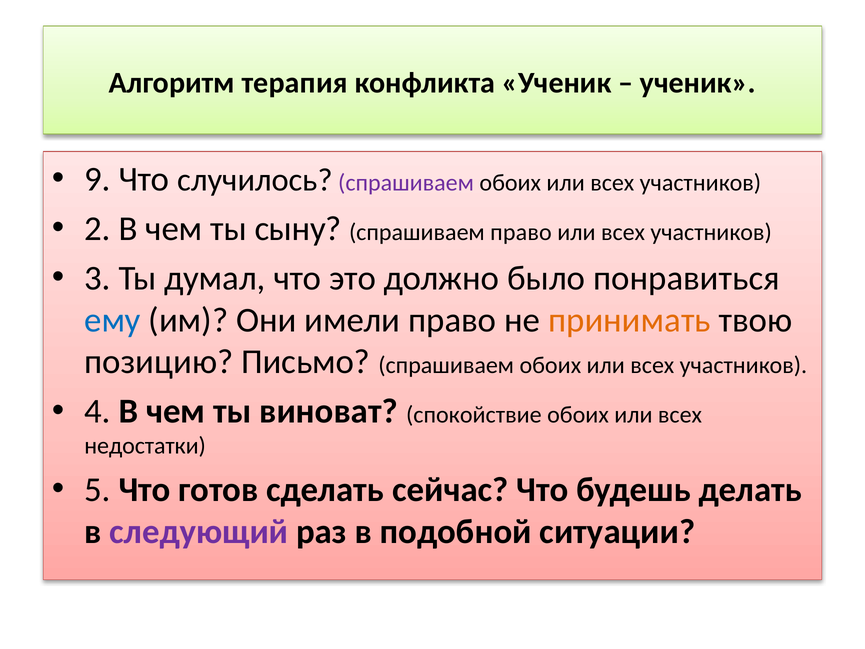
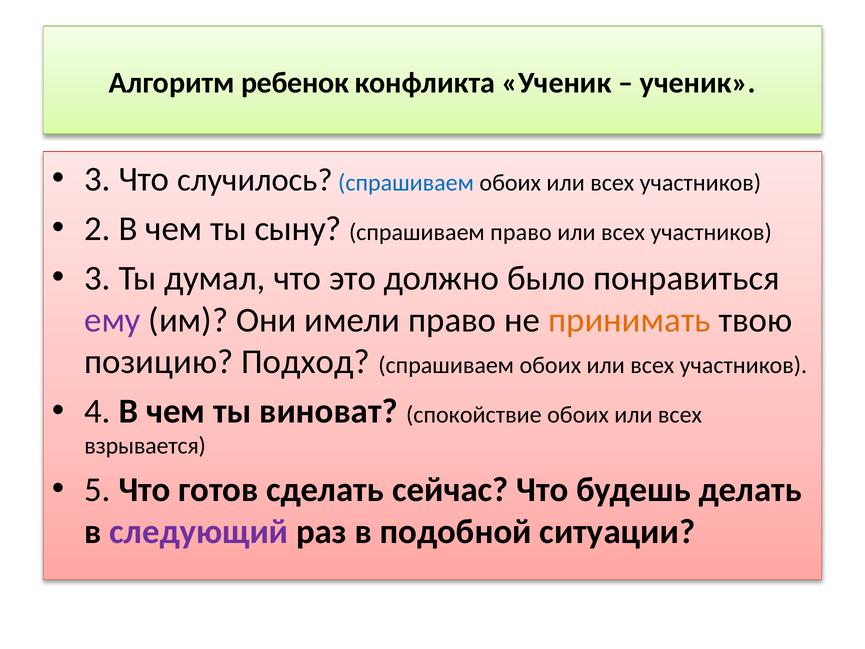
терапия: терапия -> ребенок
9 at (98, 179): 9 -> 3
спрашиваем at (406, 183) colour: purple -> blue
ему colour: blue -> purple
Письмо: Письмо -> Подход
недостатки: недостатки -> взрывается
